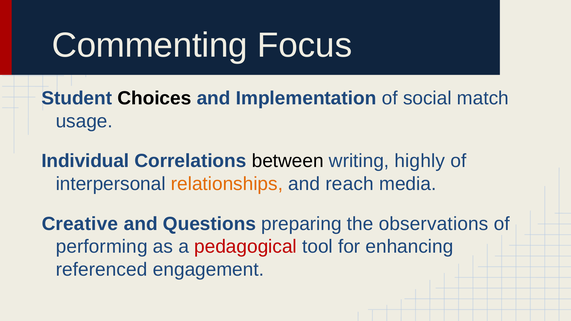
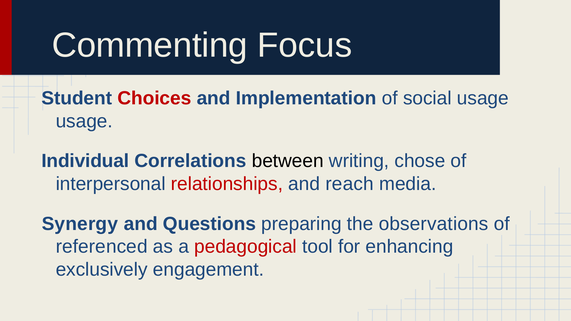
Choices colour: black -> red
social match: match -> usage
highly: highly -> chose
relationships colour: orange -> red
Creative: Creative -> Synergy
performing: performing -> referenced
referenced: referenced -> exclusively
